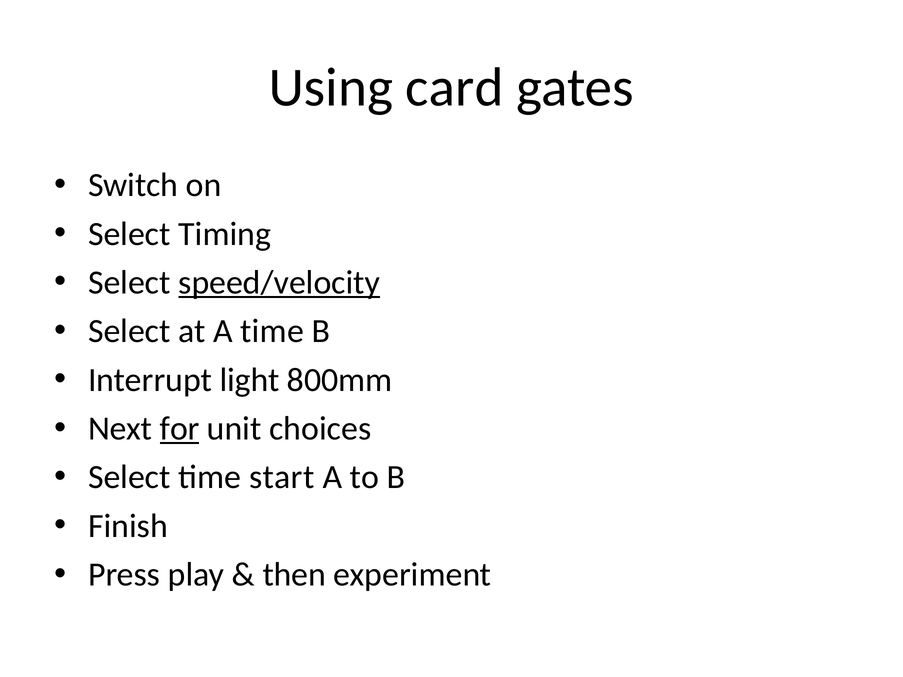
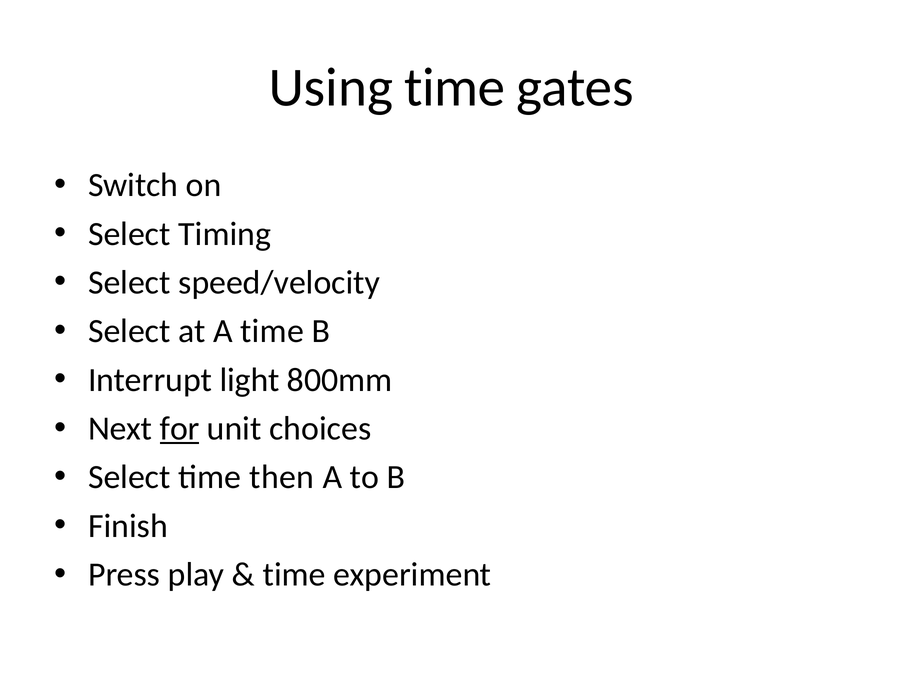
Using card: card -> time
speed/velocity underline: present -> none
start: start -> then
then at (294, 575): then -> time
